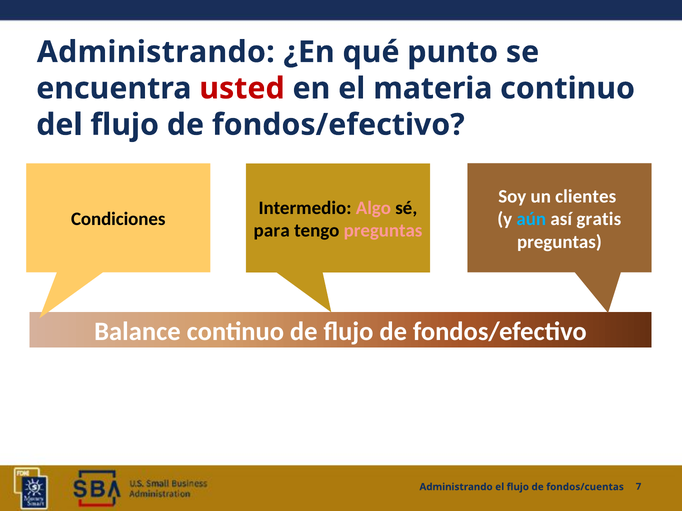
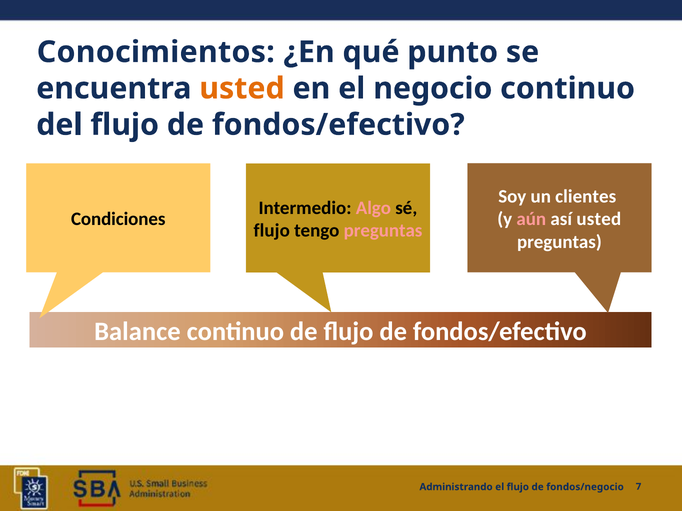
Administrando at (156, 52): Administrando -> Conocimientos
usted at (242, 89) colour: red -> orange
materia: materia -> negocio
aún colour: light blue -> pink
así gratis: gratis -> usted
para at (272, 231): para -> flujo
fondos/cuentas: fondos/cuentas -> fondos/negocio
